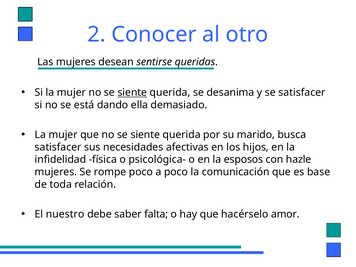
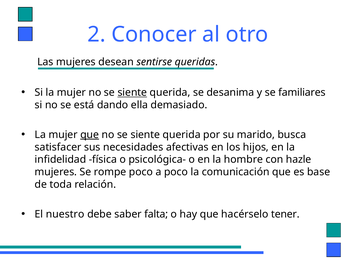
se satisfacer: satisfacer -> familiares
que at (90, 135) underline: none -> present
esposos: esposos -> hombre
amor: amor -> tener
